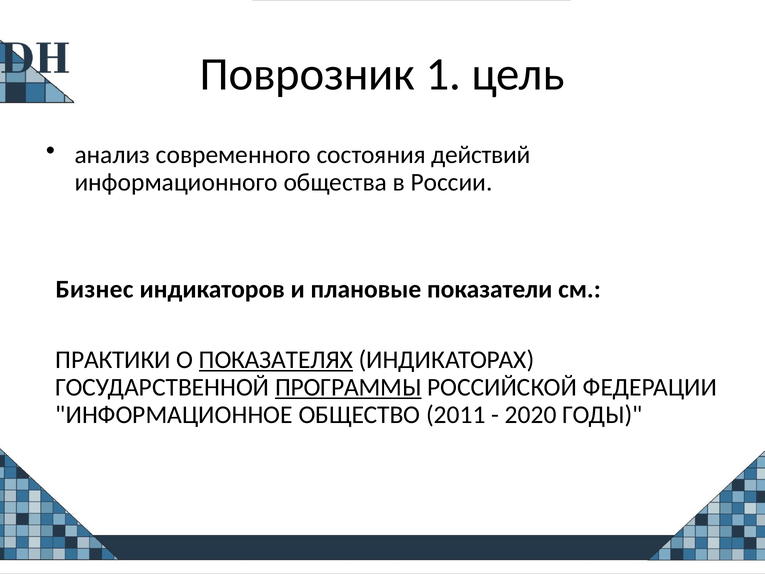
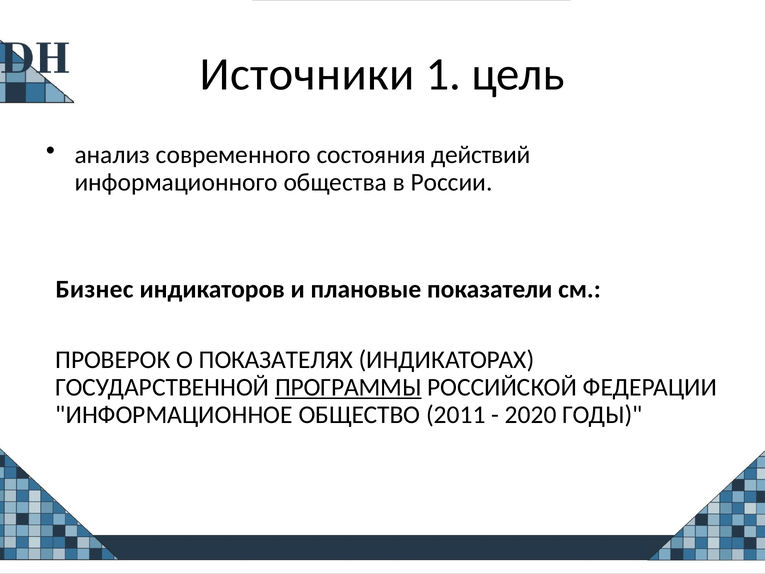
Поврозник: Поврозник -> Источники
ПРАКТИКИ: ПРАКТИКИ -> ПРОВЕРОК
ПОКАЗАТЕЛЯХ underline: present -> none
